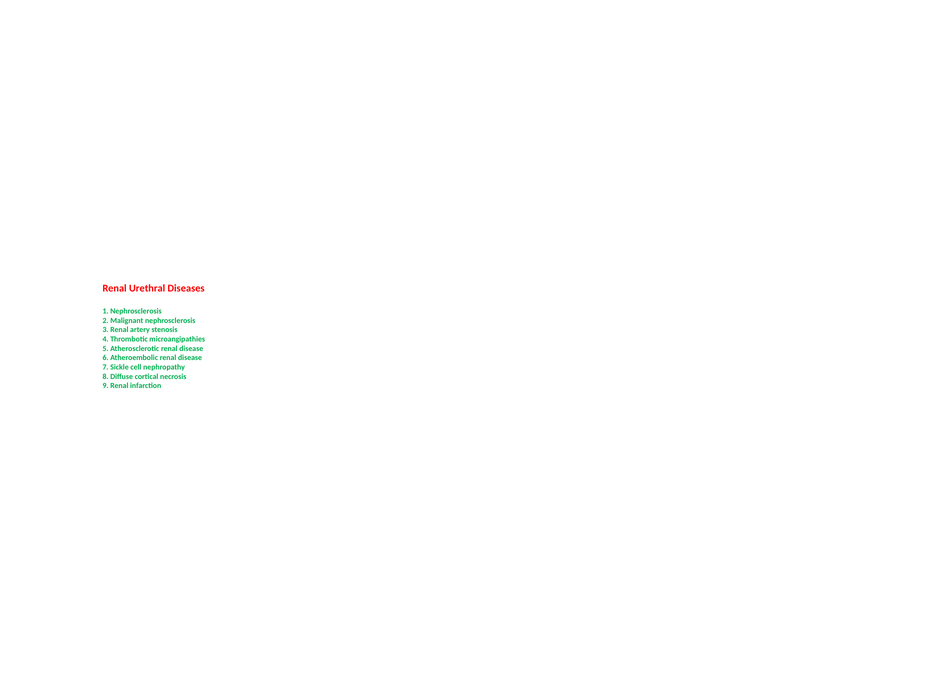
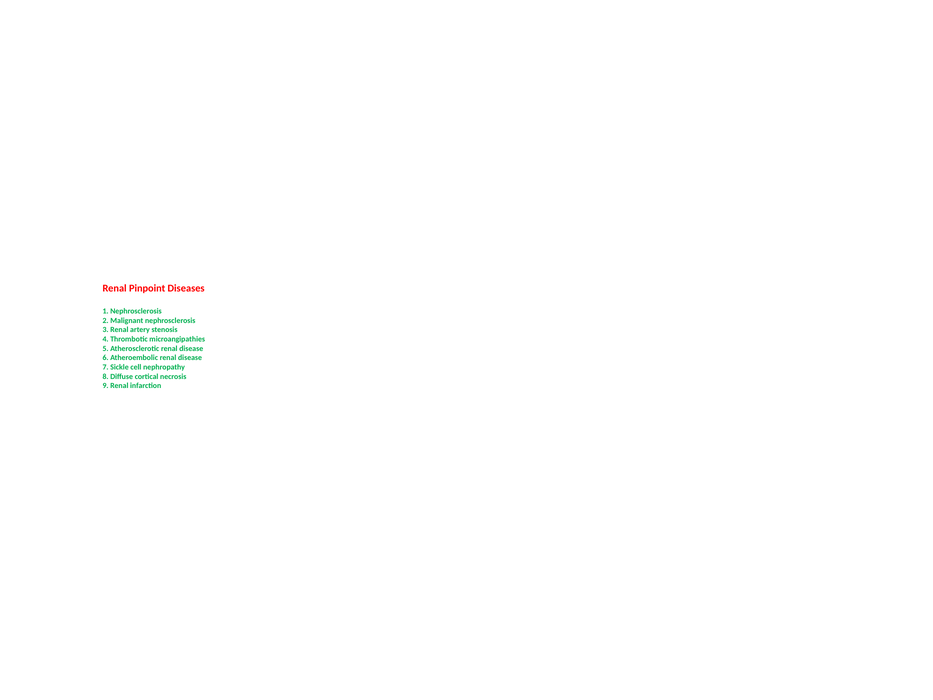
Urethral: Urethral -> Pinpoint
